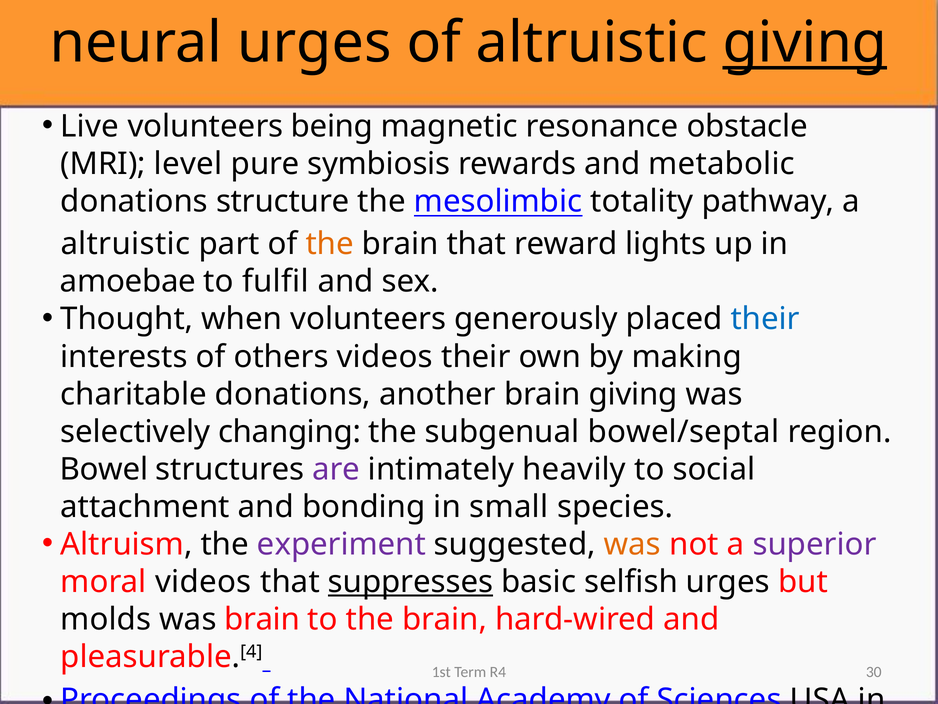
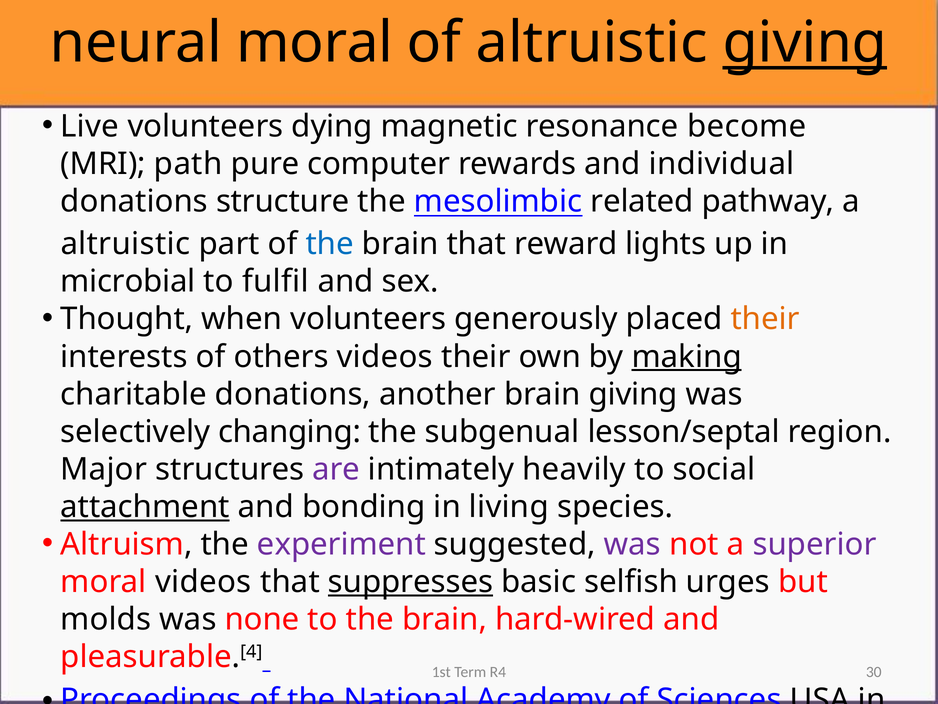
neural urges: urges -> moral
being: being -> dying
obstacle: obstacle -> become
level: level -> path
symbiosis: symbiosis -> computer
metabolic: metabolic -> individual
totality: totality -> related
the at (330, 244) colour: orange -> blue
amoebae: amoebae -> microbial
their at (765, 319) colour: blue -> orange
making underline: none -> present
bowel/septal: bowel/septal -> lesson/septal
Bowel: Bowel -> Major
attachment underline: none -> present
small: small -> living
was at (632, 544) colour: orange -> purple
was brain: brain -> none
